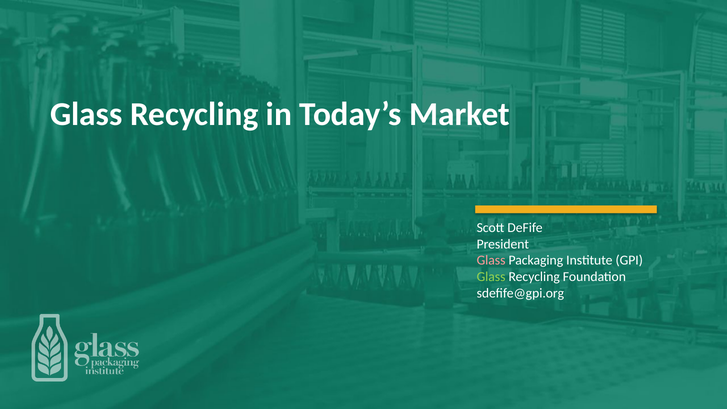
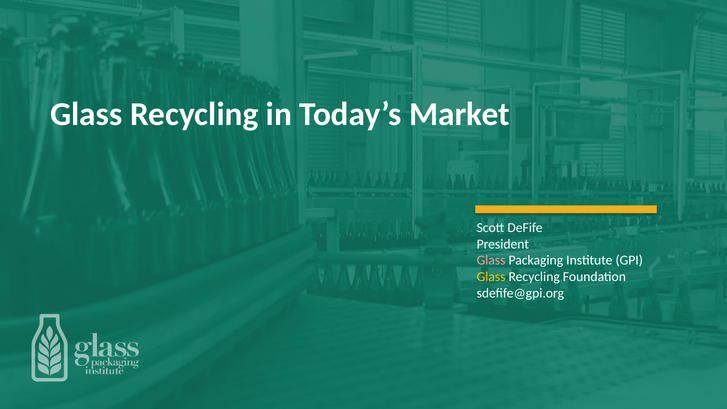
Glass at (491, 277) colour: light green -> yellow
